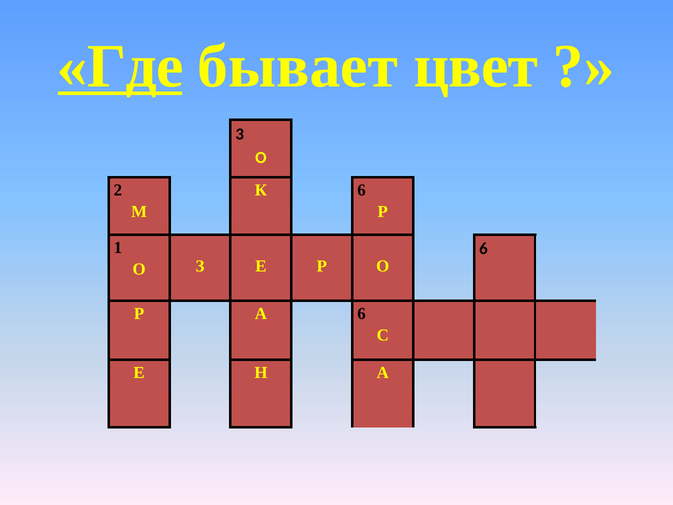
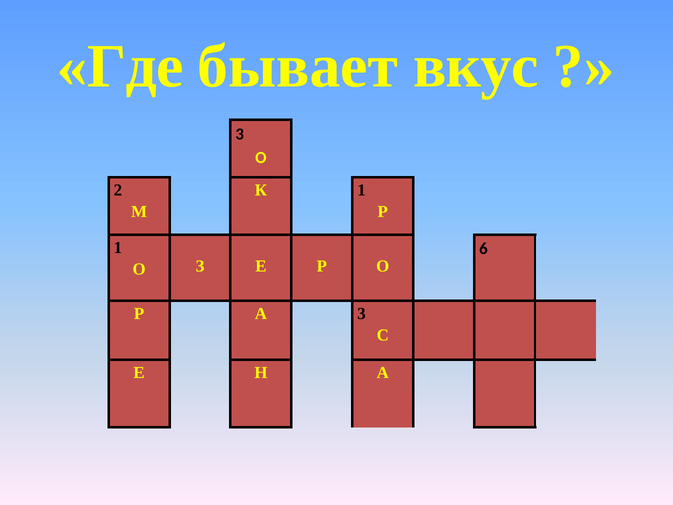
Где underline: present -> none
цвет: цвет -> вкус
К 6: 6 -> 1
А 6: 6 -> 3
